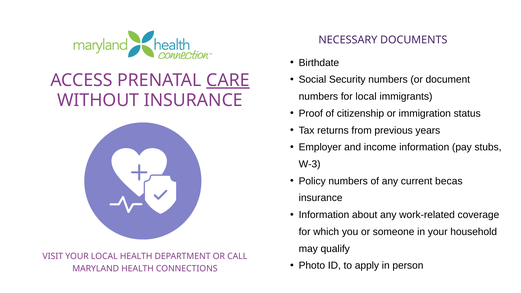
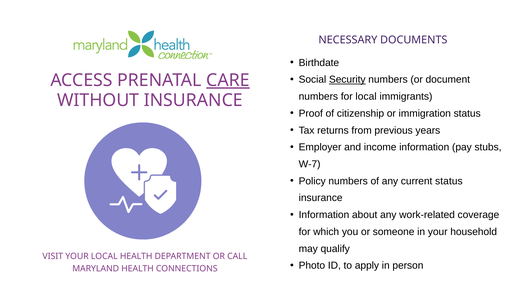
Security underline: none -> present
W-3: W-3 -> W-7
current becas: becas -> status
